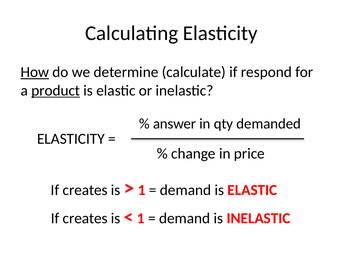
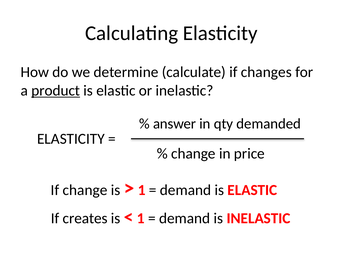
How underline: present -> none
respond: respond -> changes
creates at (85, 190): creates -> change
